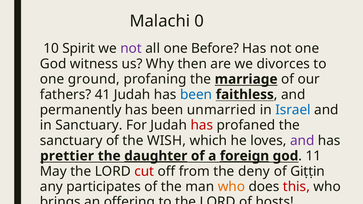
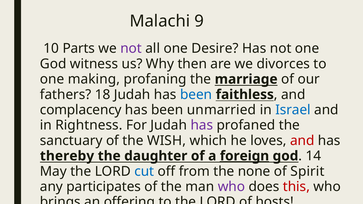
0: 0 -> 9
Spirit: Spirit -> Parts
Before: Before -> Desire
ground: ground -> making
41: 41 -> 18
permanently: permanently -> complacency
in Sanctuary: Sanctuary -> Rightness
has at (202, 125) colour: red -> purple
and at (302, 141) colour: purple -> red
prettier: prettier -> thereby
daughter underline: present -> none
11: 11 -> 14
cut colour: red -> blue
deny: deny -> none
Giṭṭin: Giṭṭin -> Spirit
who at (231, 187) colour: orange -> purple
